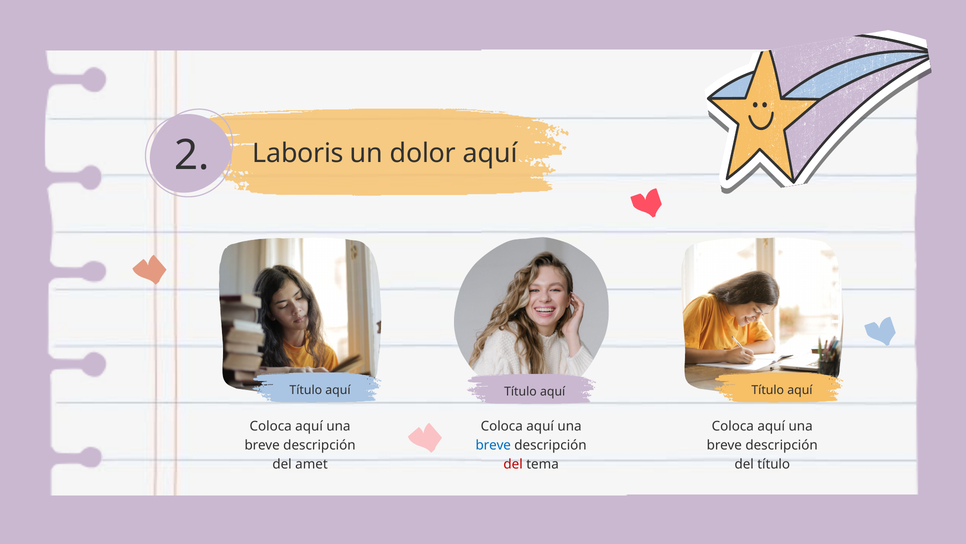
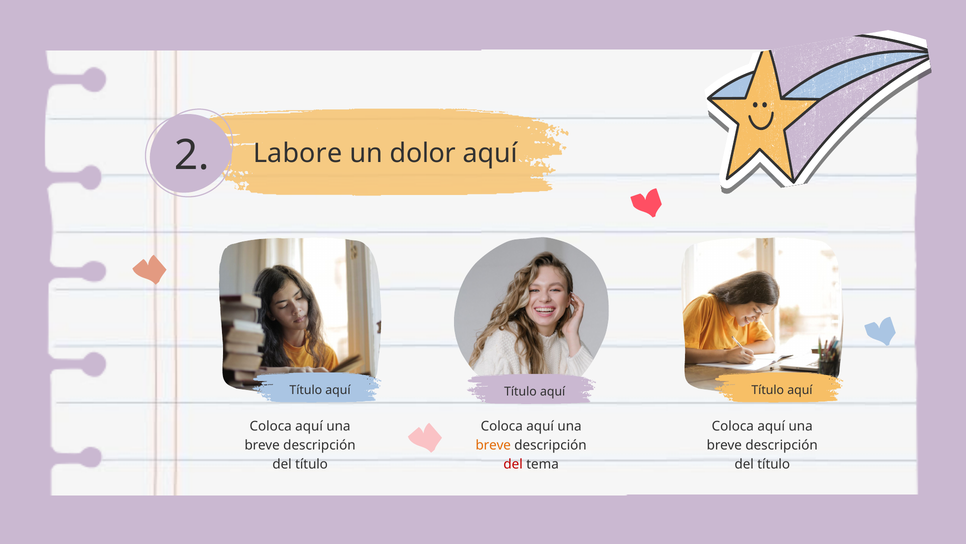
Laboris: Laboris -> Labore
breve at (493, 445) colour: blue -> orange
amet at (311, 464): amet -> título
